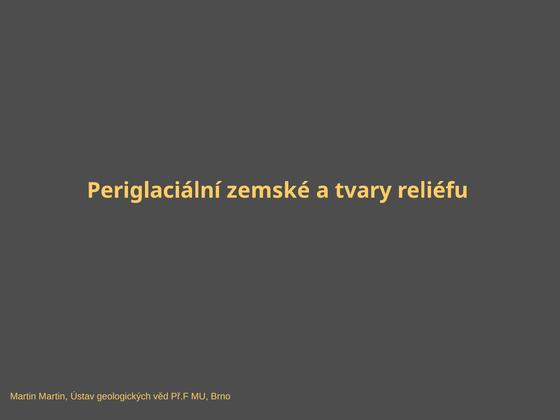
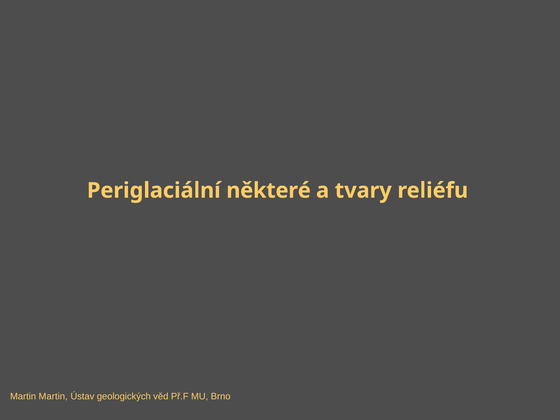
zemské: zemské -> některé
